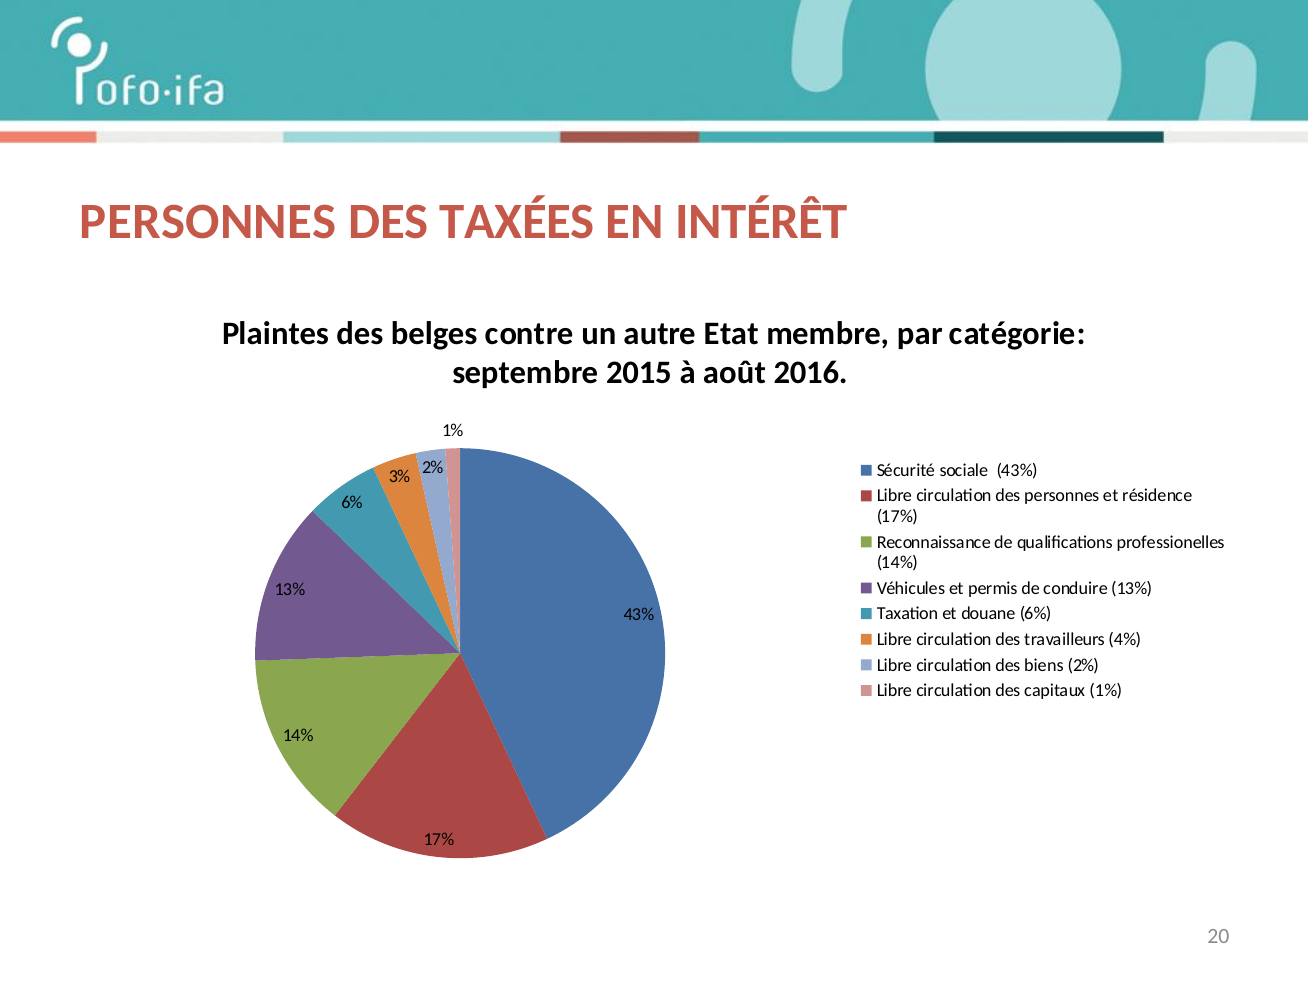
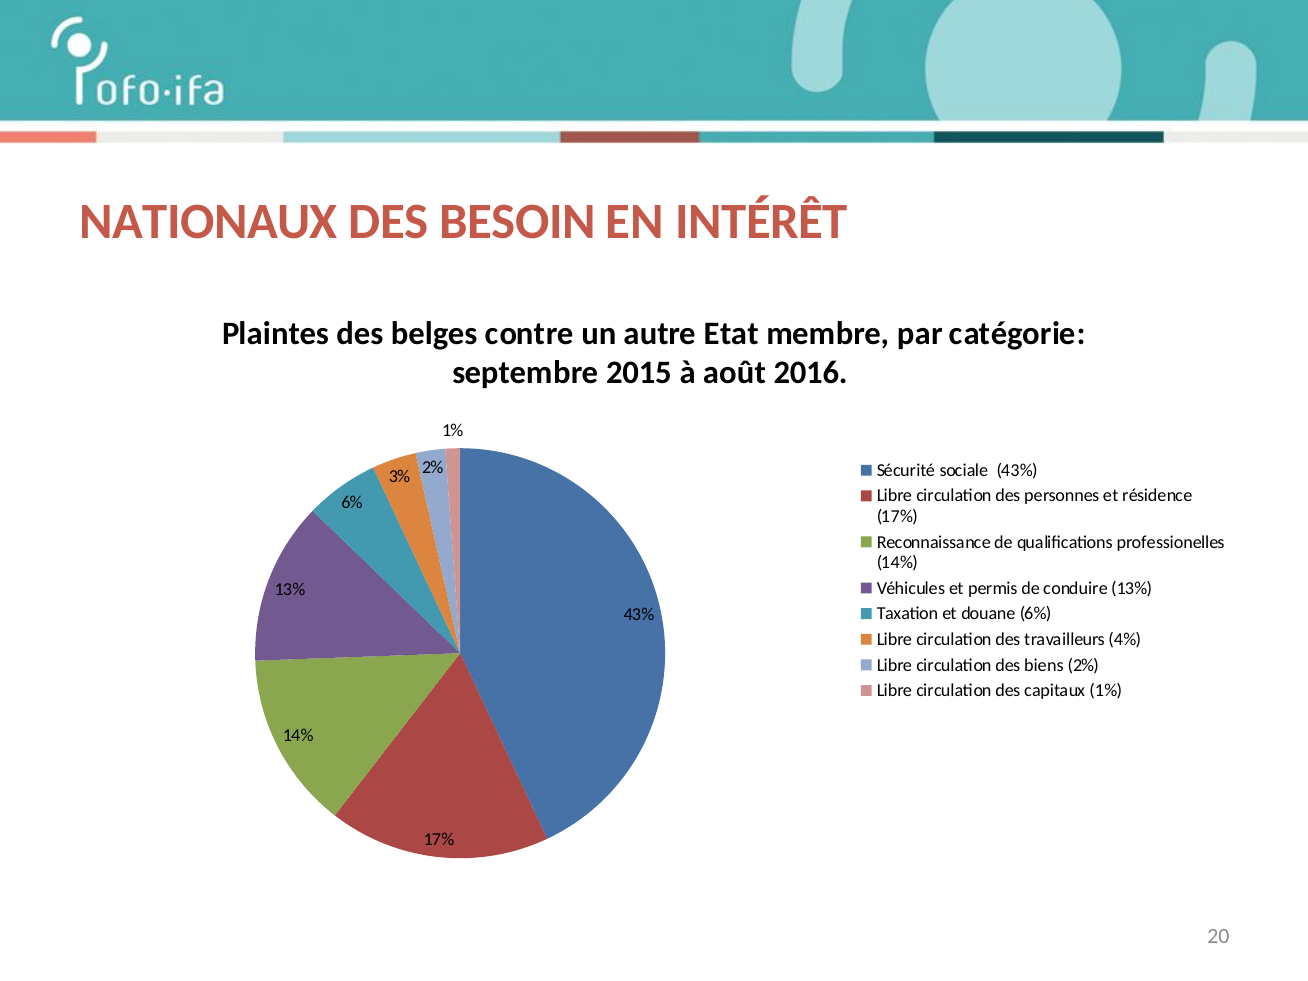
PERSONNES at (208, 222): PERSONNES -> NATIONAUX
TAXÉES: TAXÉES -> BESOIN
